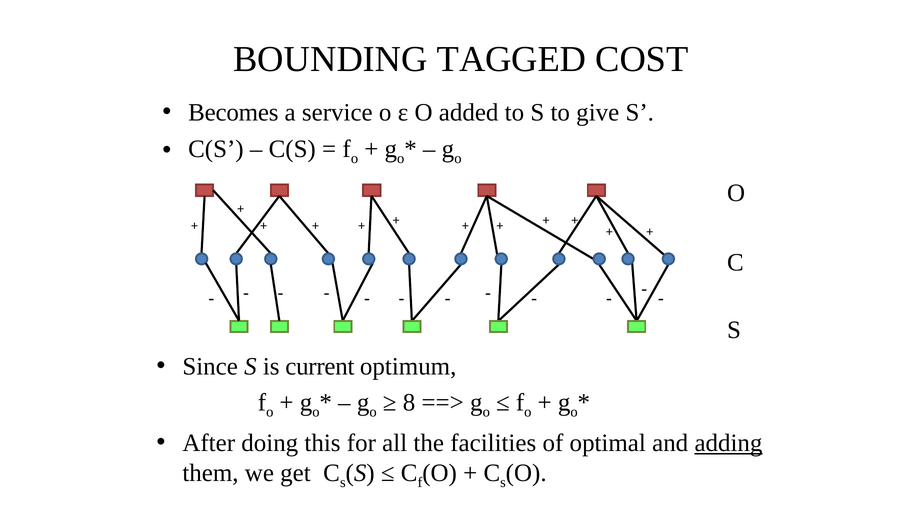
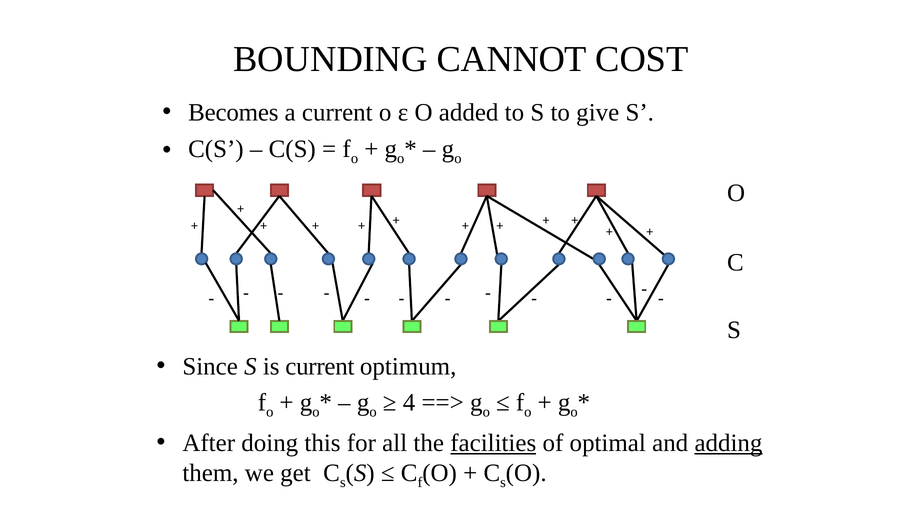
TAGGED: TAGGED -> CANNOT
a service: service -> current
8: 8 -> 4
facilities underline: none -> present
